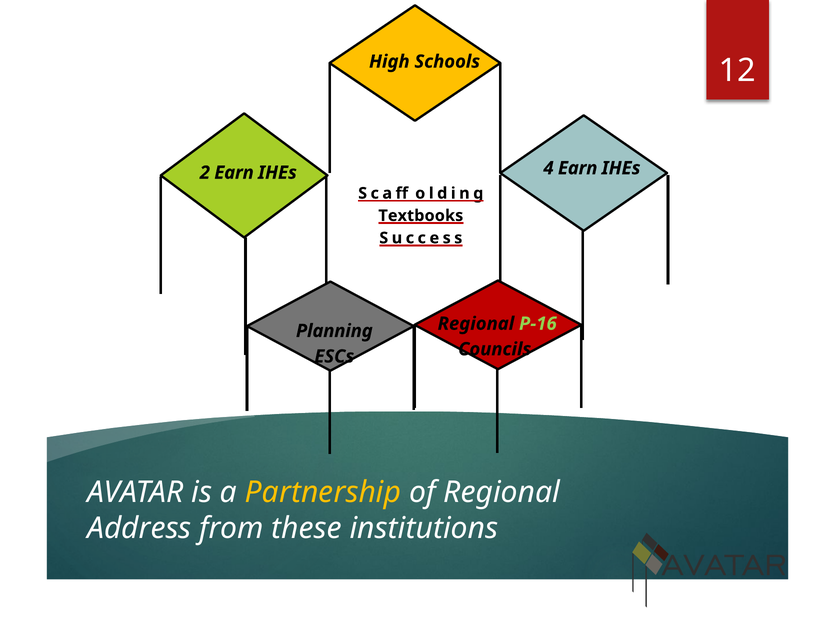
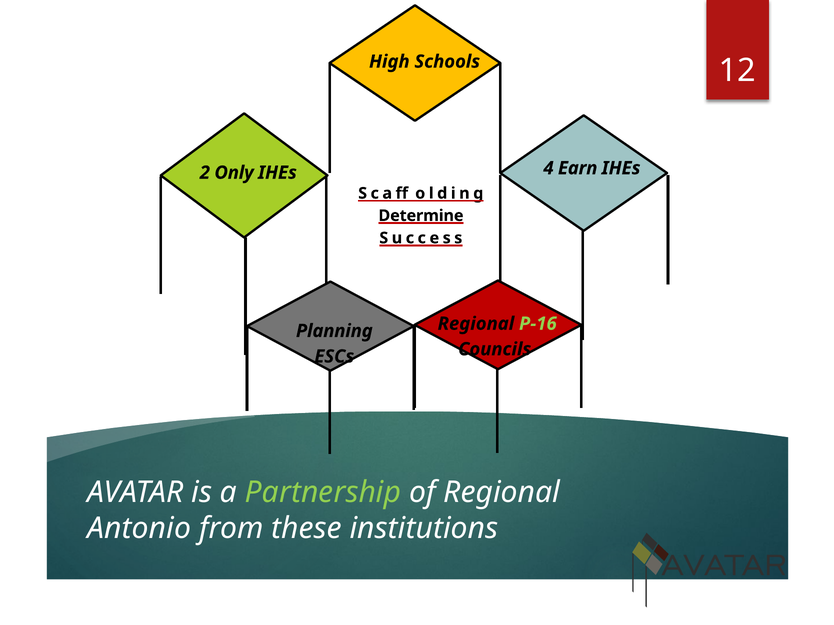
2 Earn: Earn -> Only
Textbooks: Textbooks -> Determine
Partnership colour: yellow -> light green
Address: Address -> Antonio
